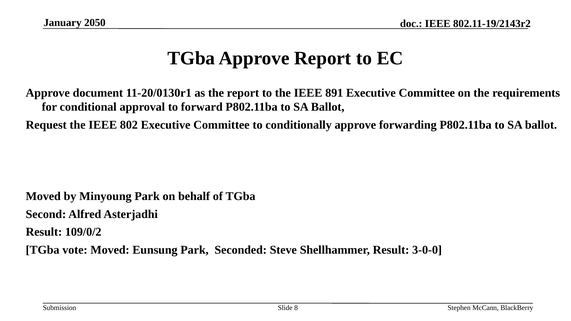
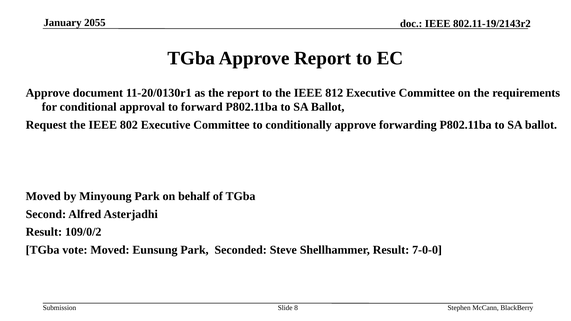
2050: 2050 -> 2055
891: 891 -> 812
3-0-0: 3-0-0 -> 7-0-0
